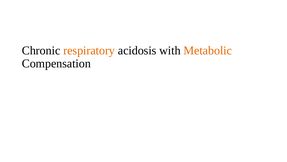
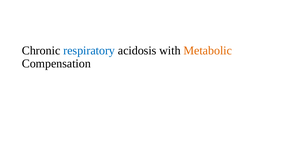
respiratory colour: orange -> blue
